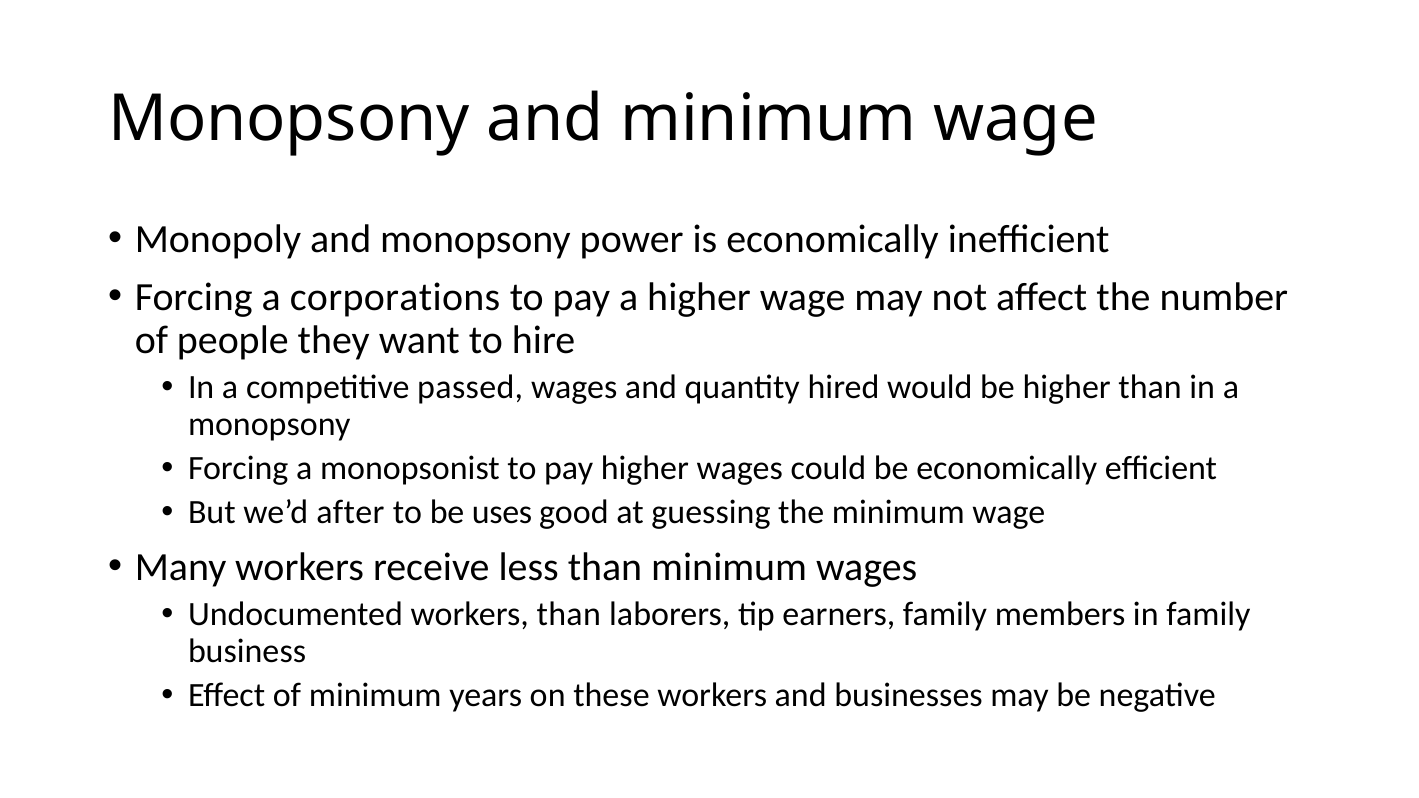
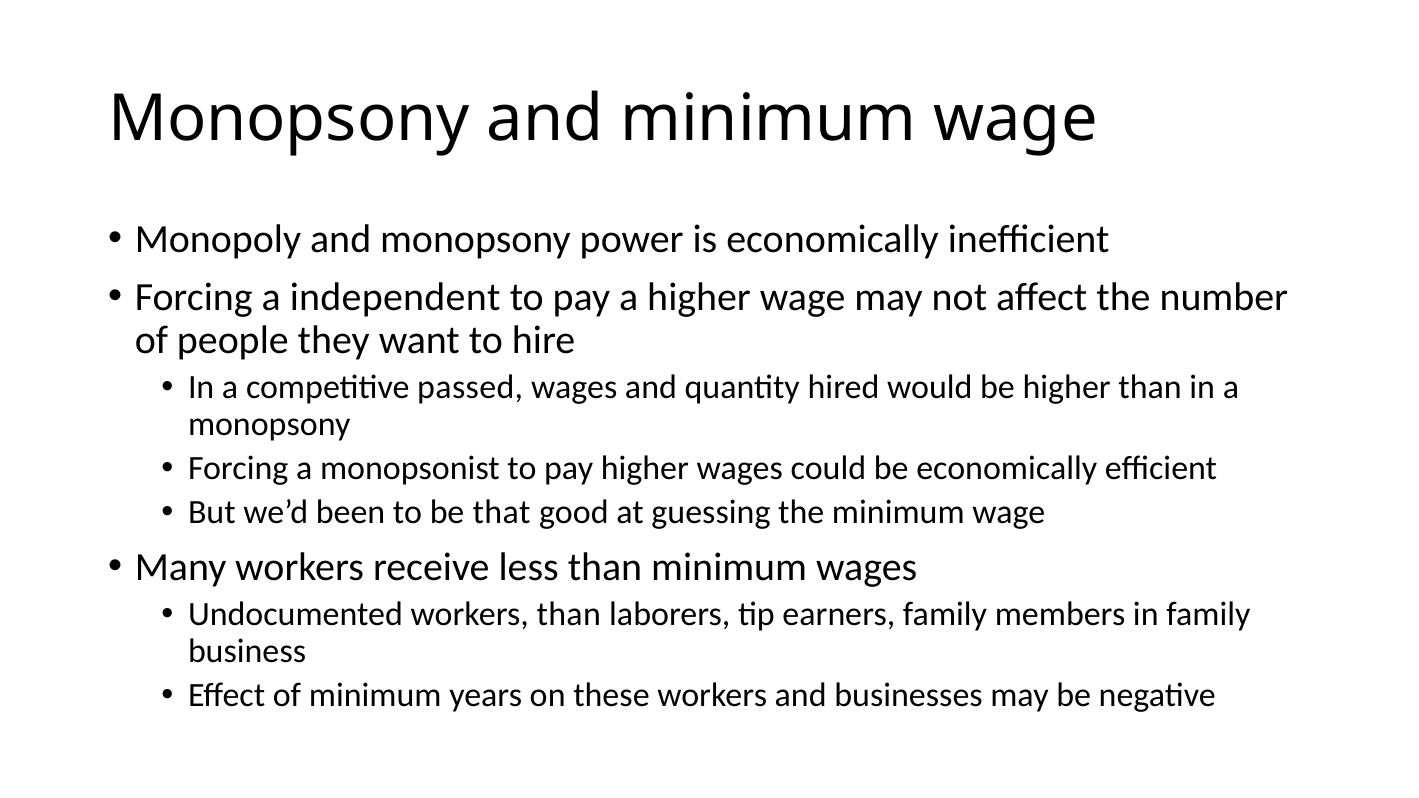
corporations: corporations -> independent
after: after -> been
uses: uses -> that
